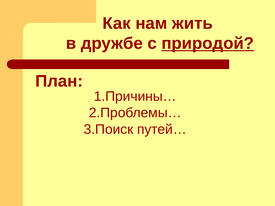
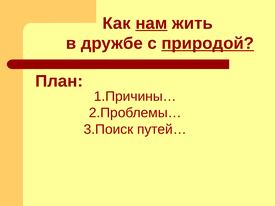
нам underline: none -> present
